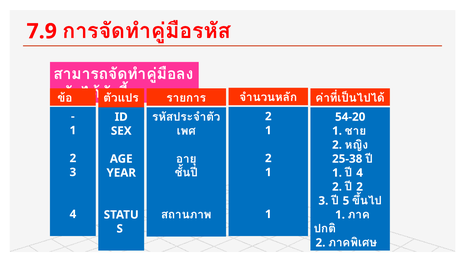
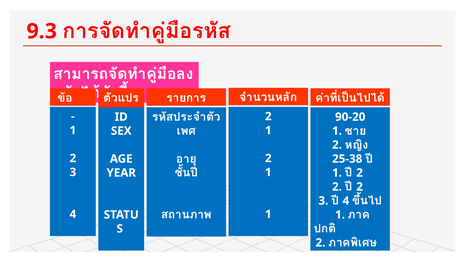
7.9: 7.9 -> 9.3
54-20: 54-20 -> 90-20
4 at (360, 173): 4 -> 2
5 at (346, 200): 5 -> 4
